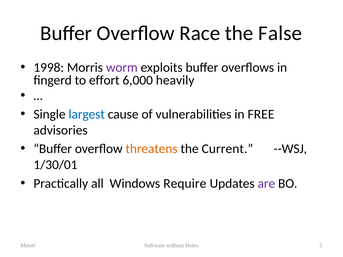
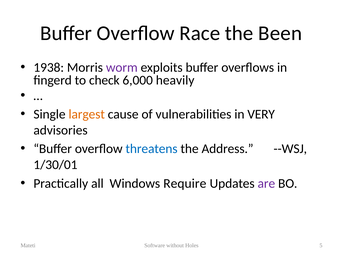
False: False -> Been
1998: 1998 -> 1938
effort: effort -> check
largest colour: blue -> orange
FREE: FREE -> VERY
threatens colour: orange -> blue
Current: Current -> Address
